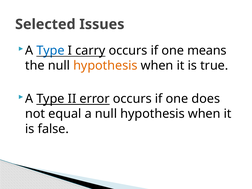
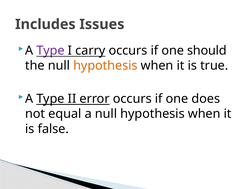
Selected: Selected -> Includes
Type at (51, 51) colour: blue -> purple
means: means -> should
